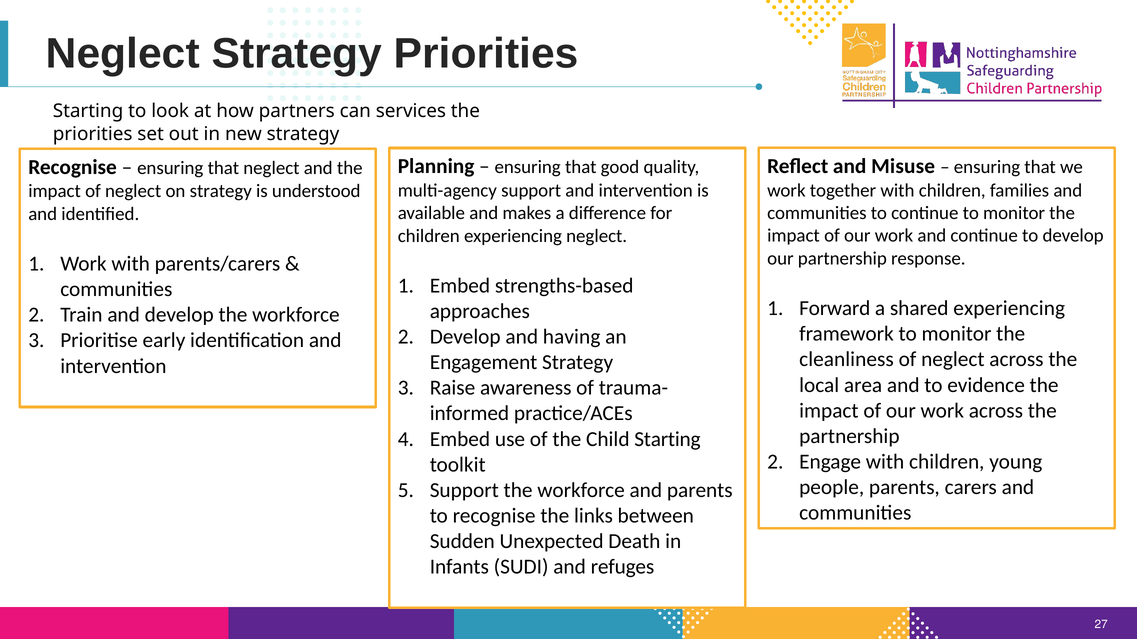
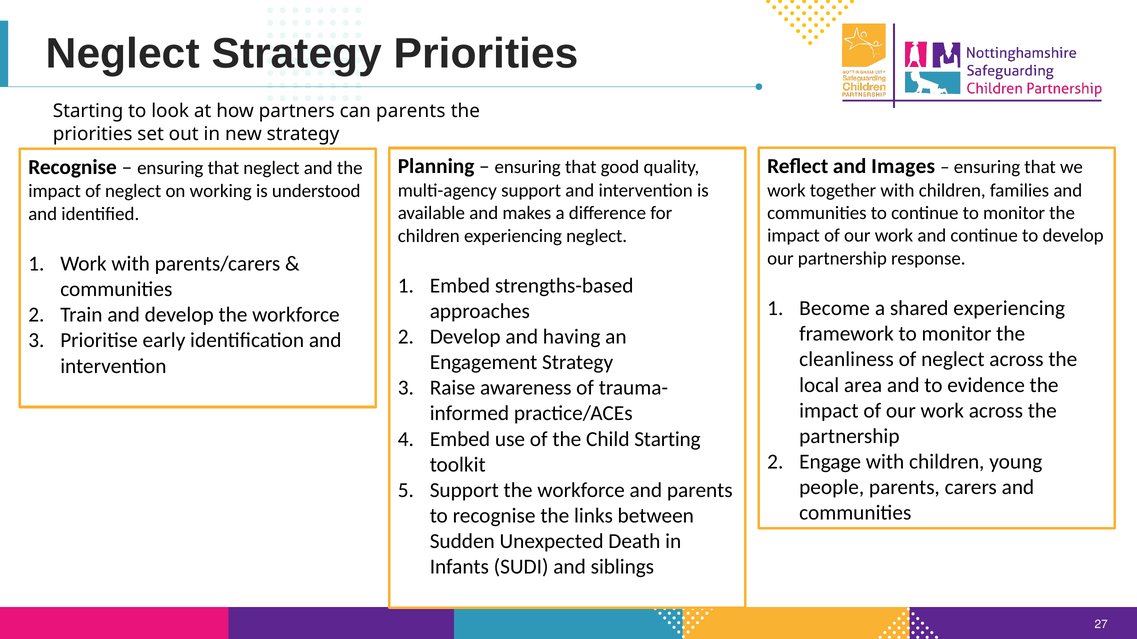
can services: services -> parents
Misuse: Misuse -> Images
on strategy: strategy -> working
Forward: Forward -> Become
refuges: refuges -> siblings
